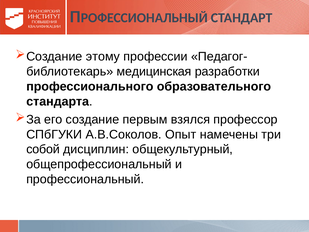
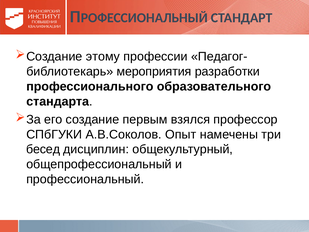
медицинская: медицинская -> мероприятия
собой: собой -> бесед
